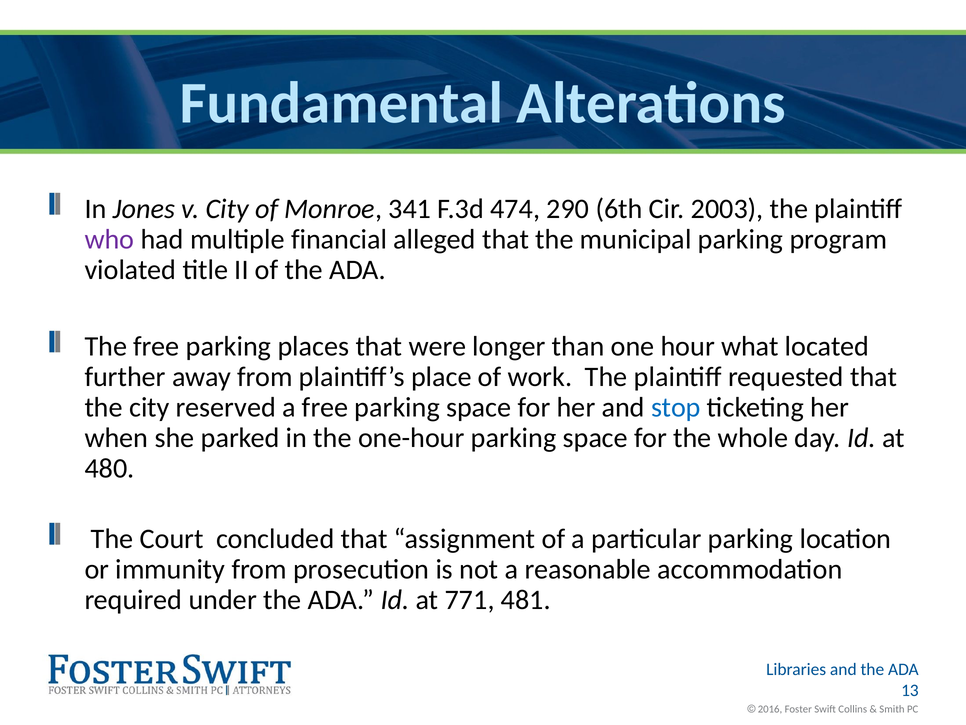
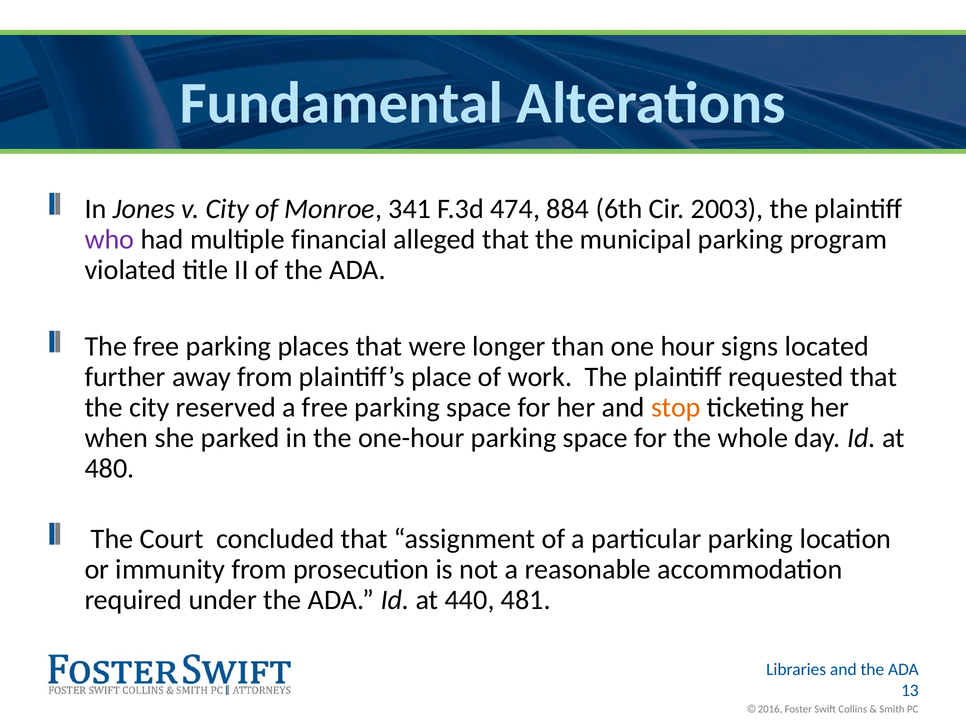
290: 290 -> 884
what: what -> signs
stop colour: blue -> orange
771: 771 -> 440
